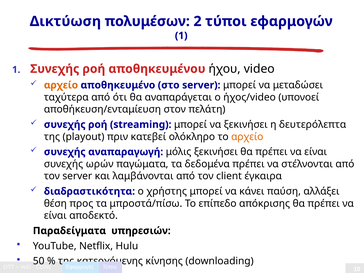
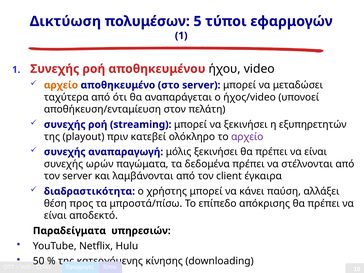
2: 2 -> 5
δευτερόλεπτα: δευτερόλεπτα -> εξυπηρετητών
αρχείο at (247, 137) colour: orange -> purple
